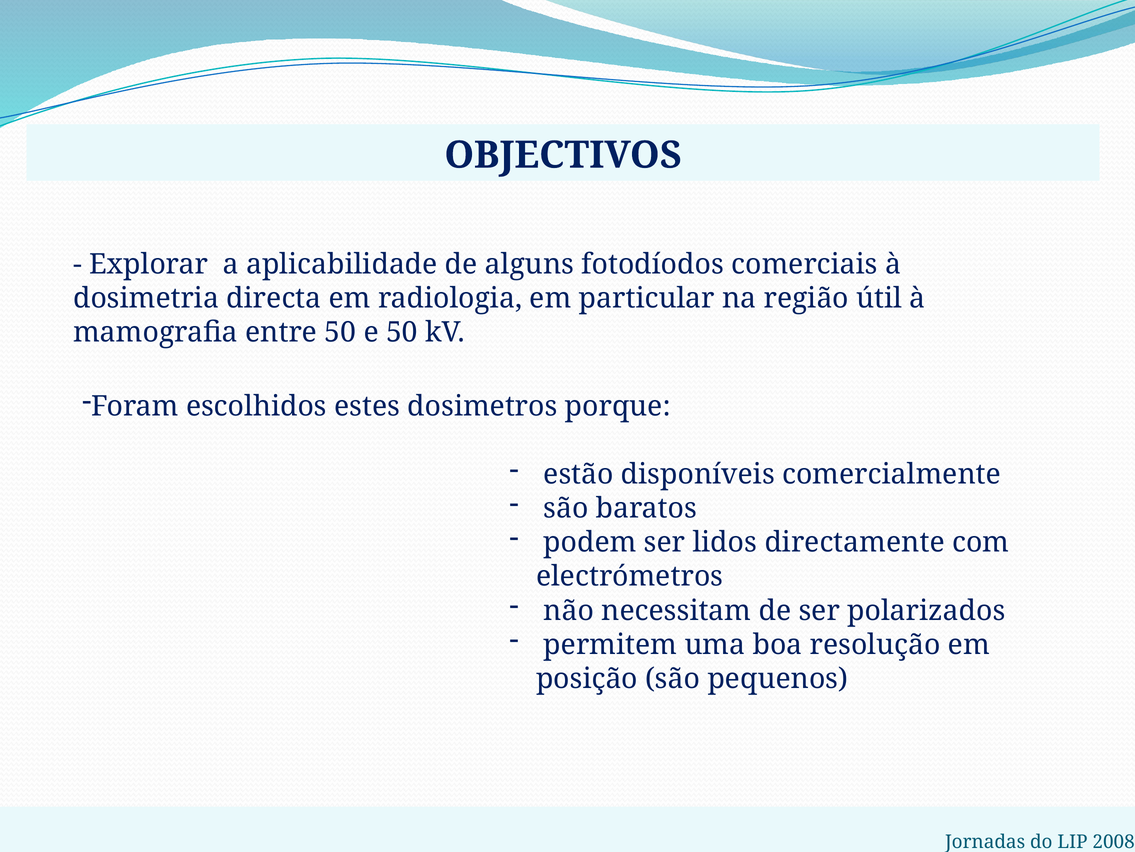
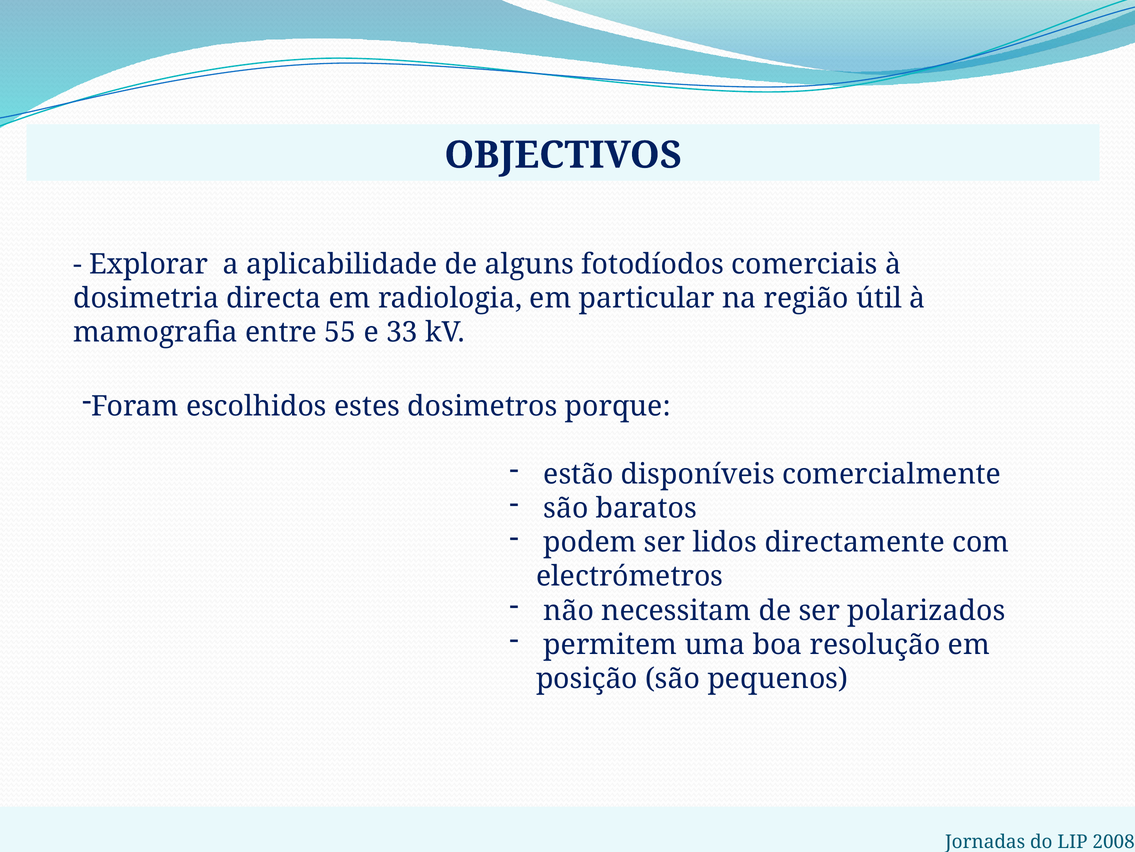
entre 50: 50 -> 55
e 50: 50 -> 33
